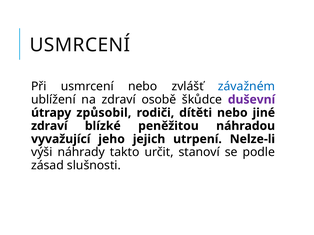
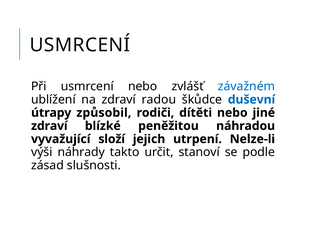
osobě: osobě -> radou
duševní colour: purple -> blue
jeho: jeho -> složí
